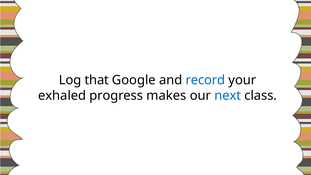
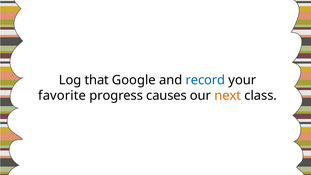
exhaled: exhaled -> favorite
makes: makes -> causes
next colour: blue -> orange
